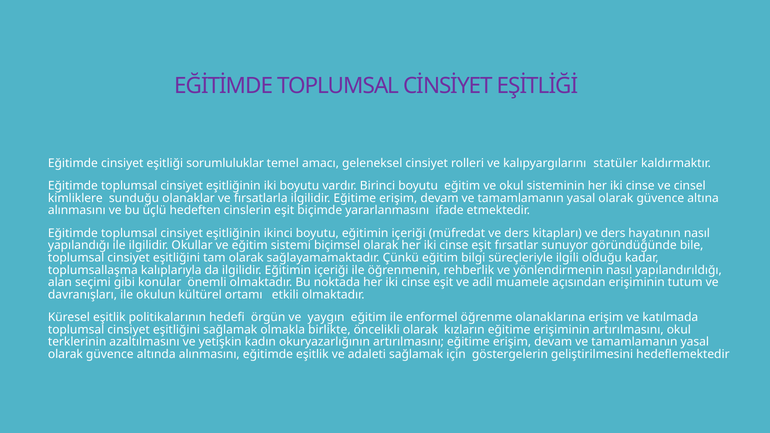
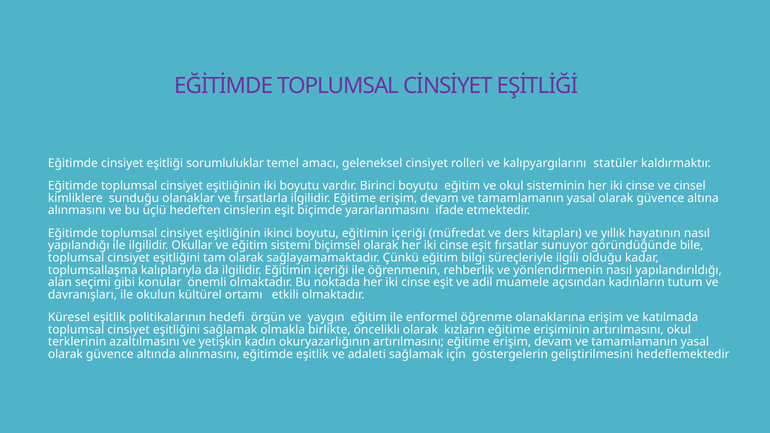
kitapları ve ders: ders -> yıllık
açısından erişiminin: erişiminin -> kadınların
